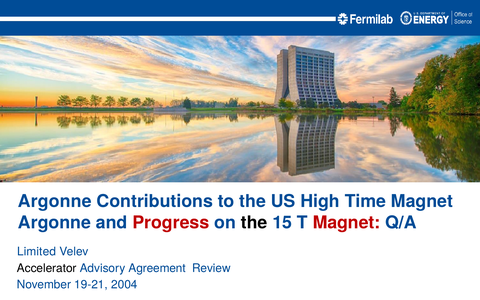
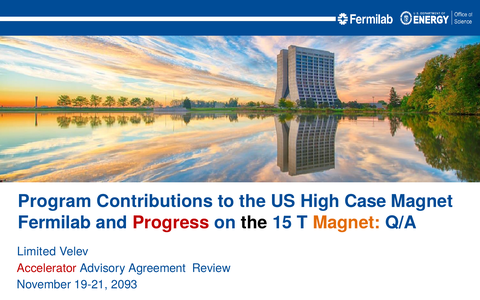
Argonne at (55, 201): Argonne -> Program
Time: Time -> Case
Argonne at (54, 223): Argonne -> Fermilab
Magnet at (346, 223) colour: red -> orange
Accelerator colour: black -> red
2004: 2004 -> 2093
